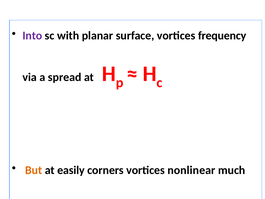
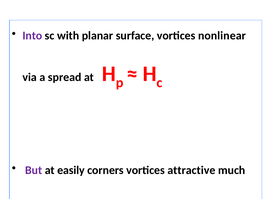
frequency: frequency -> nonlinear
But colour: orange -> purple
nonlinear: nonlinear -> attractive
